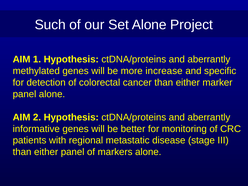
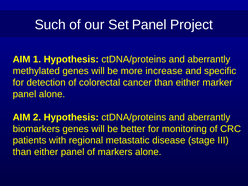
Set Alone: Alone -> Panel
informative: informative -> biomarkers
